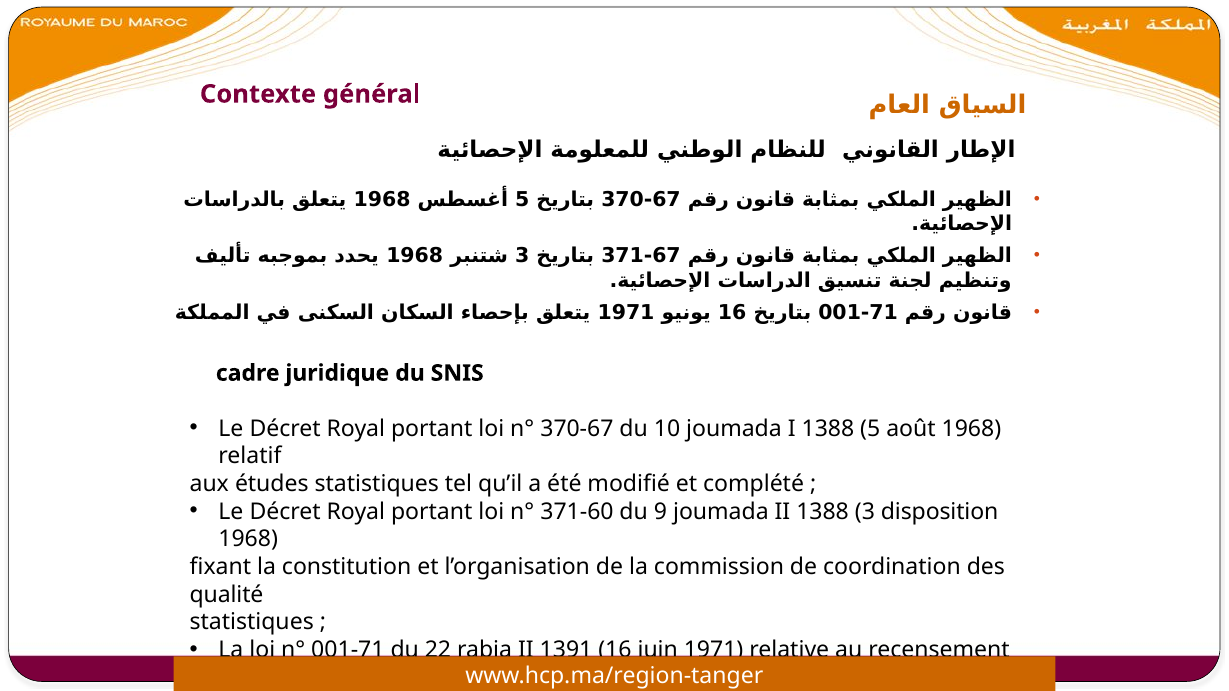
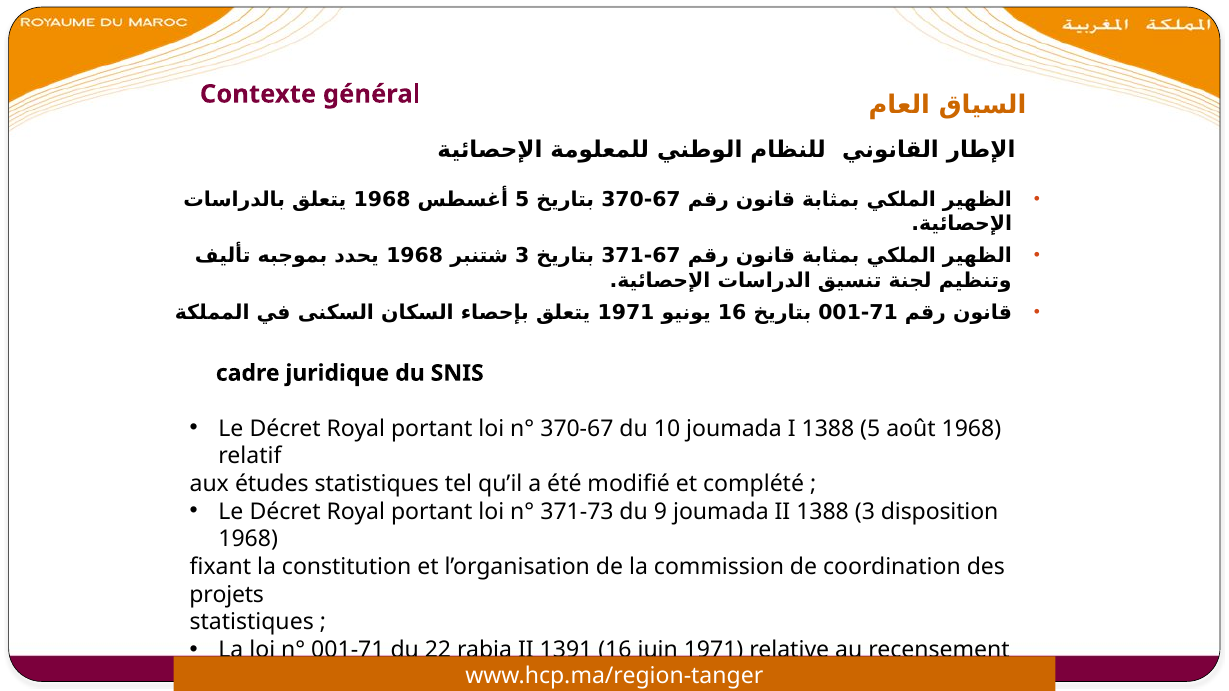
371-60: 371-60 -> 371-73
qualité: qualité -> projets
